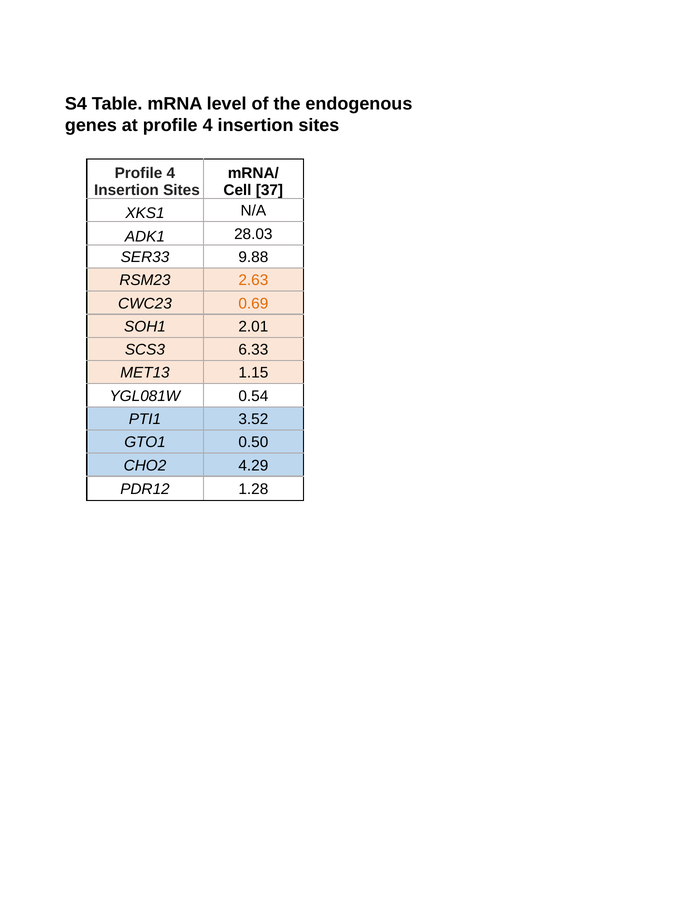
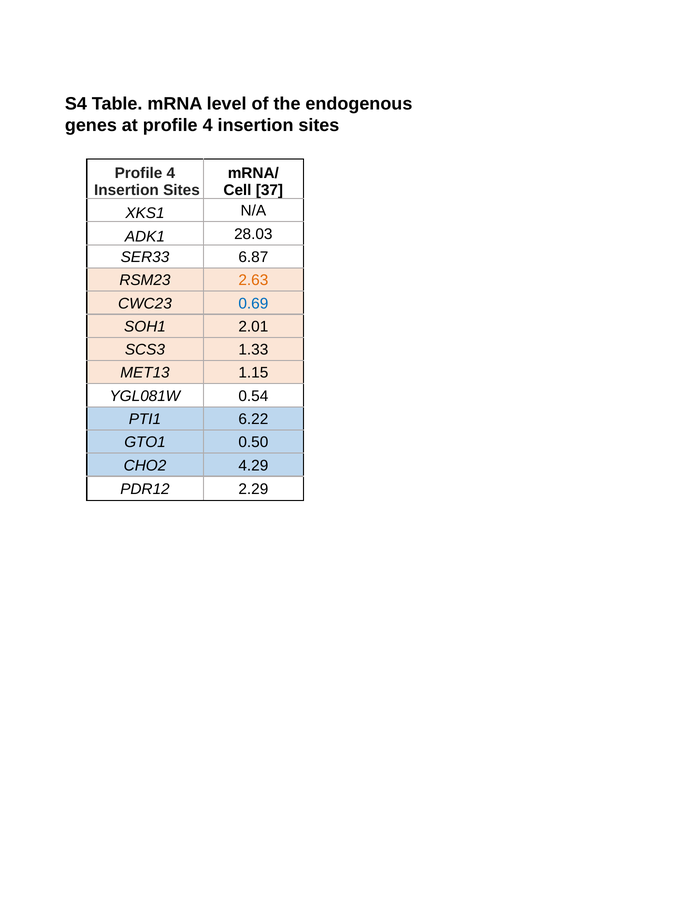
9.88: 9.88 -> 6.87
0.69 colour: orange -> blue
6.33: 6.33 -> 1.33
3.52: 3.52 -> 6.22
1.28: 1.28 -> 2.29
